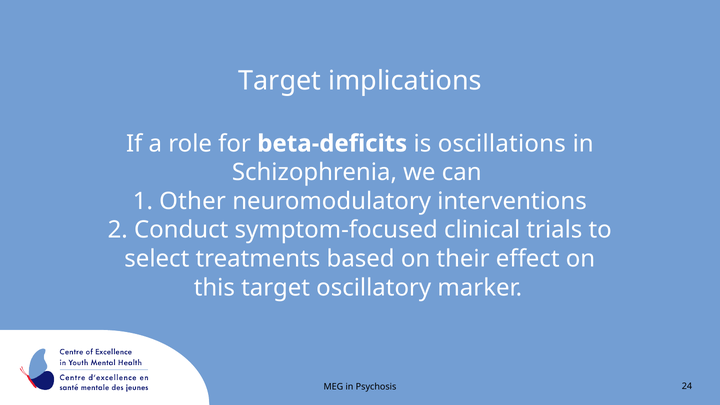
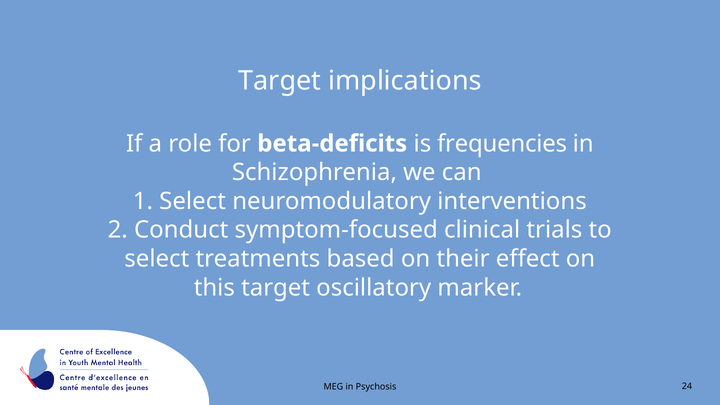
oscillations: oscillations -> frequencies
1 Other: Other -> Select
